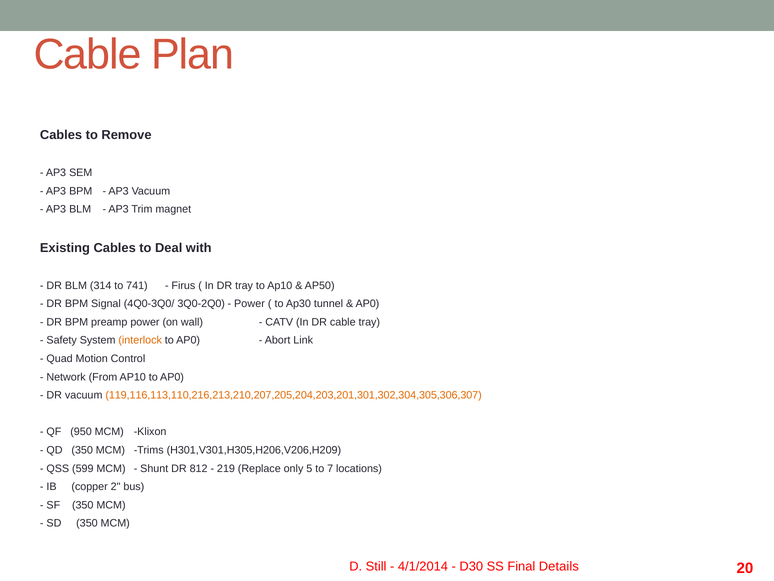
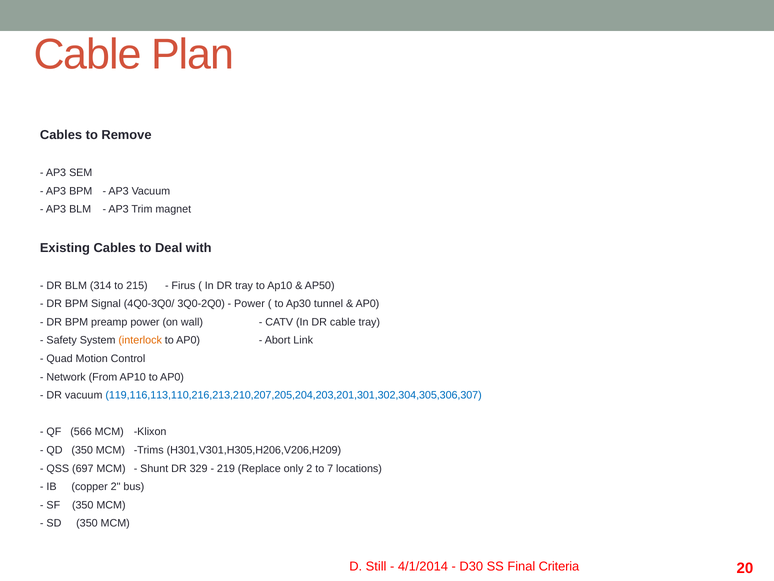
741: 741 -> 215
119,116,113,110,216,213,210,207,205,204,203,201,301,302,304,305,306,307 colour: orange -> blue
950: 950 -> 566
599: 599 -> 697
812: 812 -> 329
only 5: 5 -> 2
Details: Details -> Criteria
